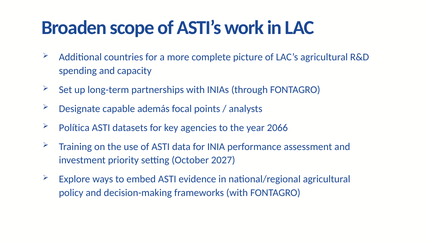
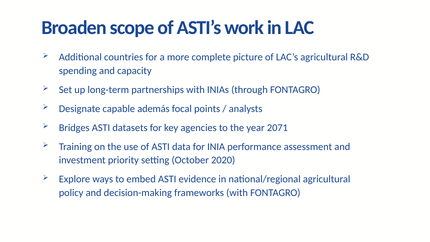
Política: Política -> Bridges
2066: 2066 -> 2071
2027: 2027 -> 2020
